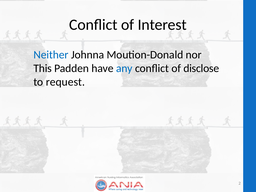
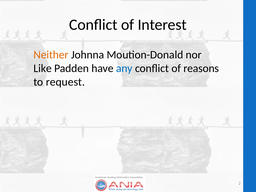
Neither colour: blue -> orange
This: This -> Like
disclose: disclose -> reasons
